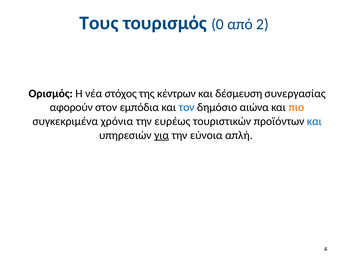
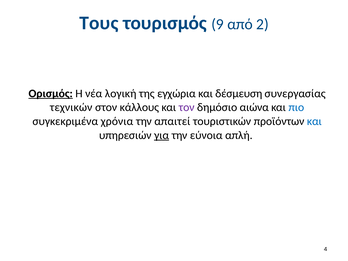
0: 0 -> 9
Ορισμός underline: none -> present
στόχος: στόχος -> λογική
κέντρων: κέντρων -> εγχώρια
αφορούν: αφορούν -> τεχνικών
εμπόδια: εμπόδια -> κάλλους
τον colour: blue -> purple
πιο colour: orange -> blue
ευρέως: ευρέως -> απαιτεί
